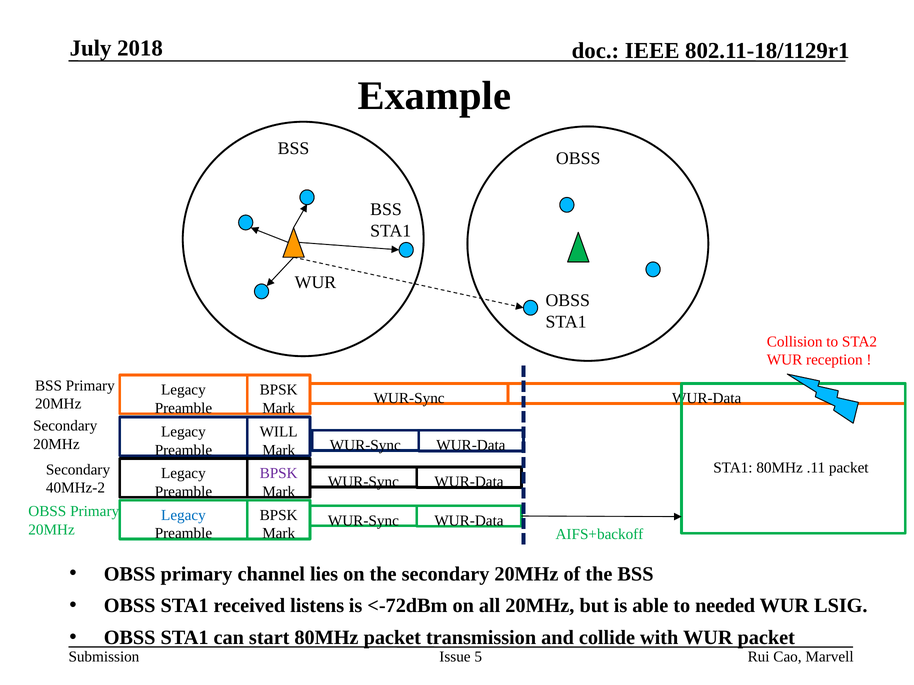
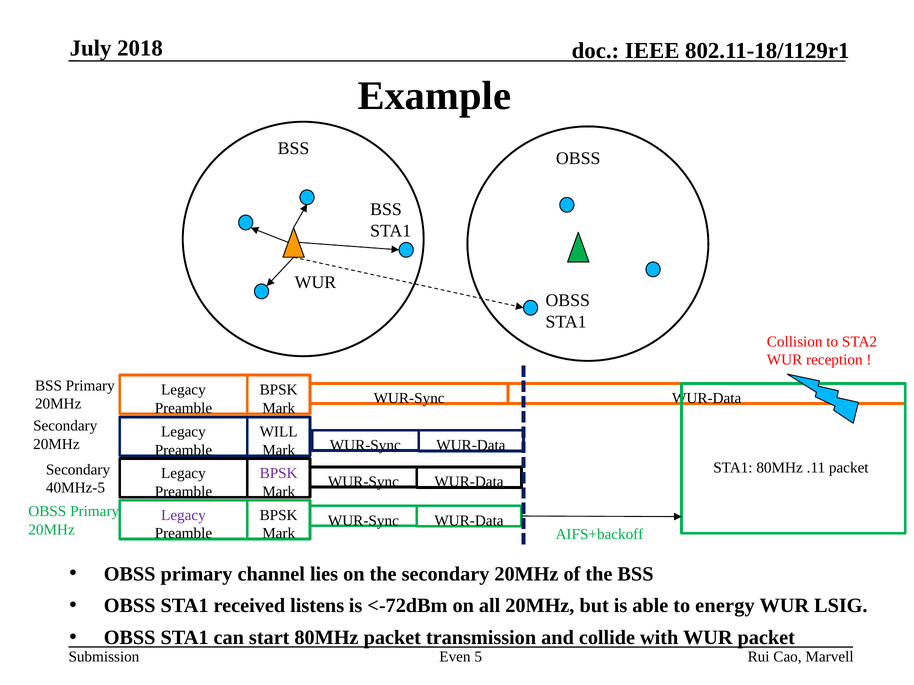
40MHz-2: 40MHz-2 -> 40MHz-5
Legacy at (183, 515) colour: blue -> purple
needed: needed -> energy
Issue: Issue -> Even
